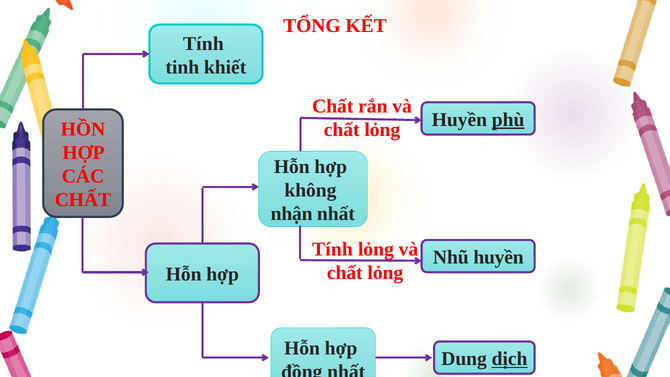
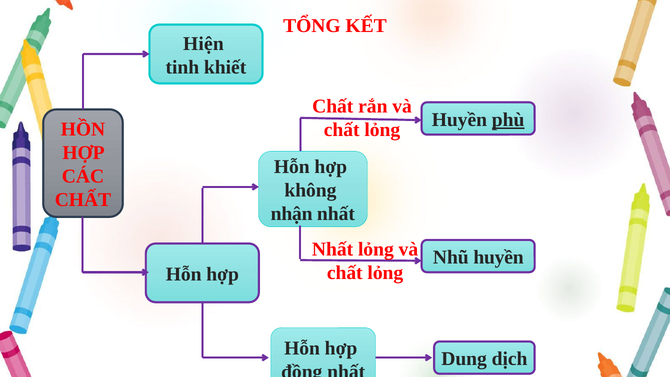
Tính at (203, 44): Tính -> Hiện
Tính at (332, 249): Tính -> Nhất
dịch underline: present -> none
